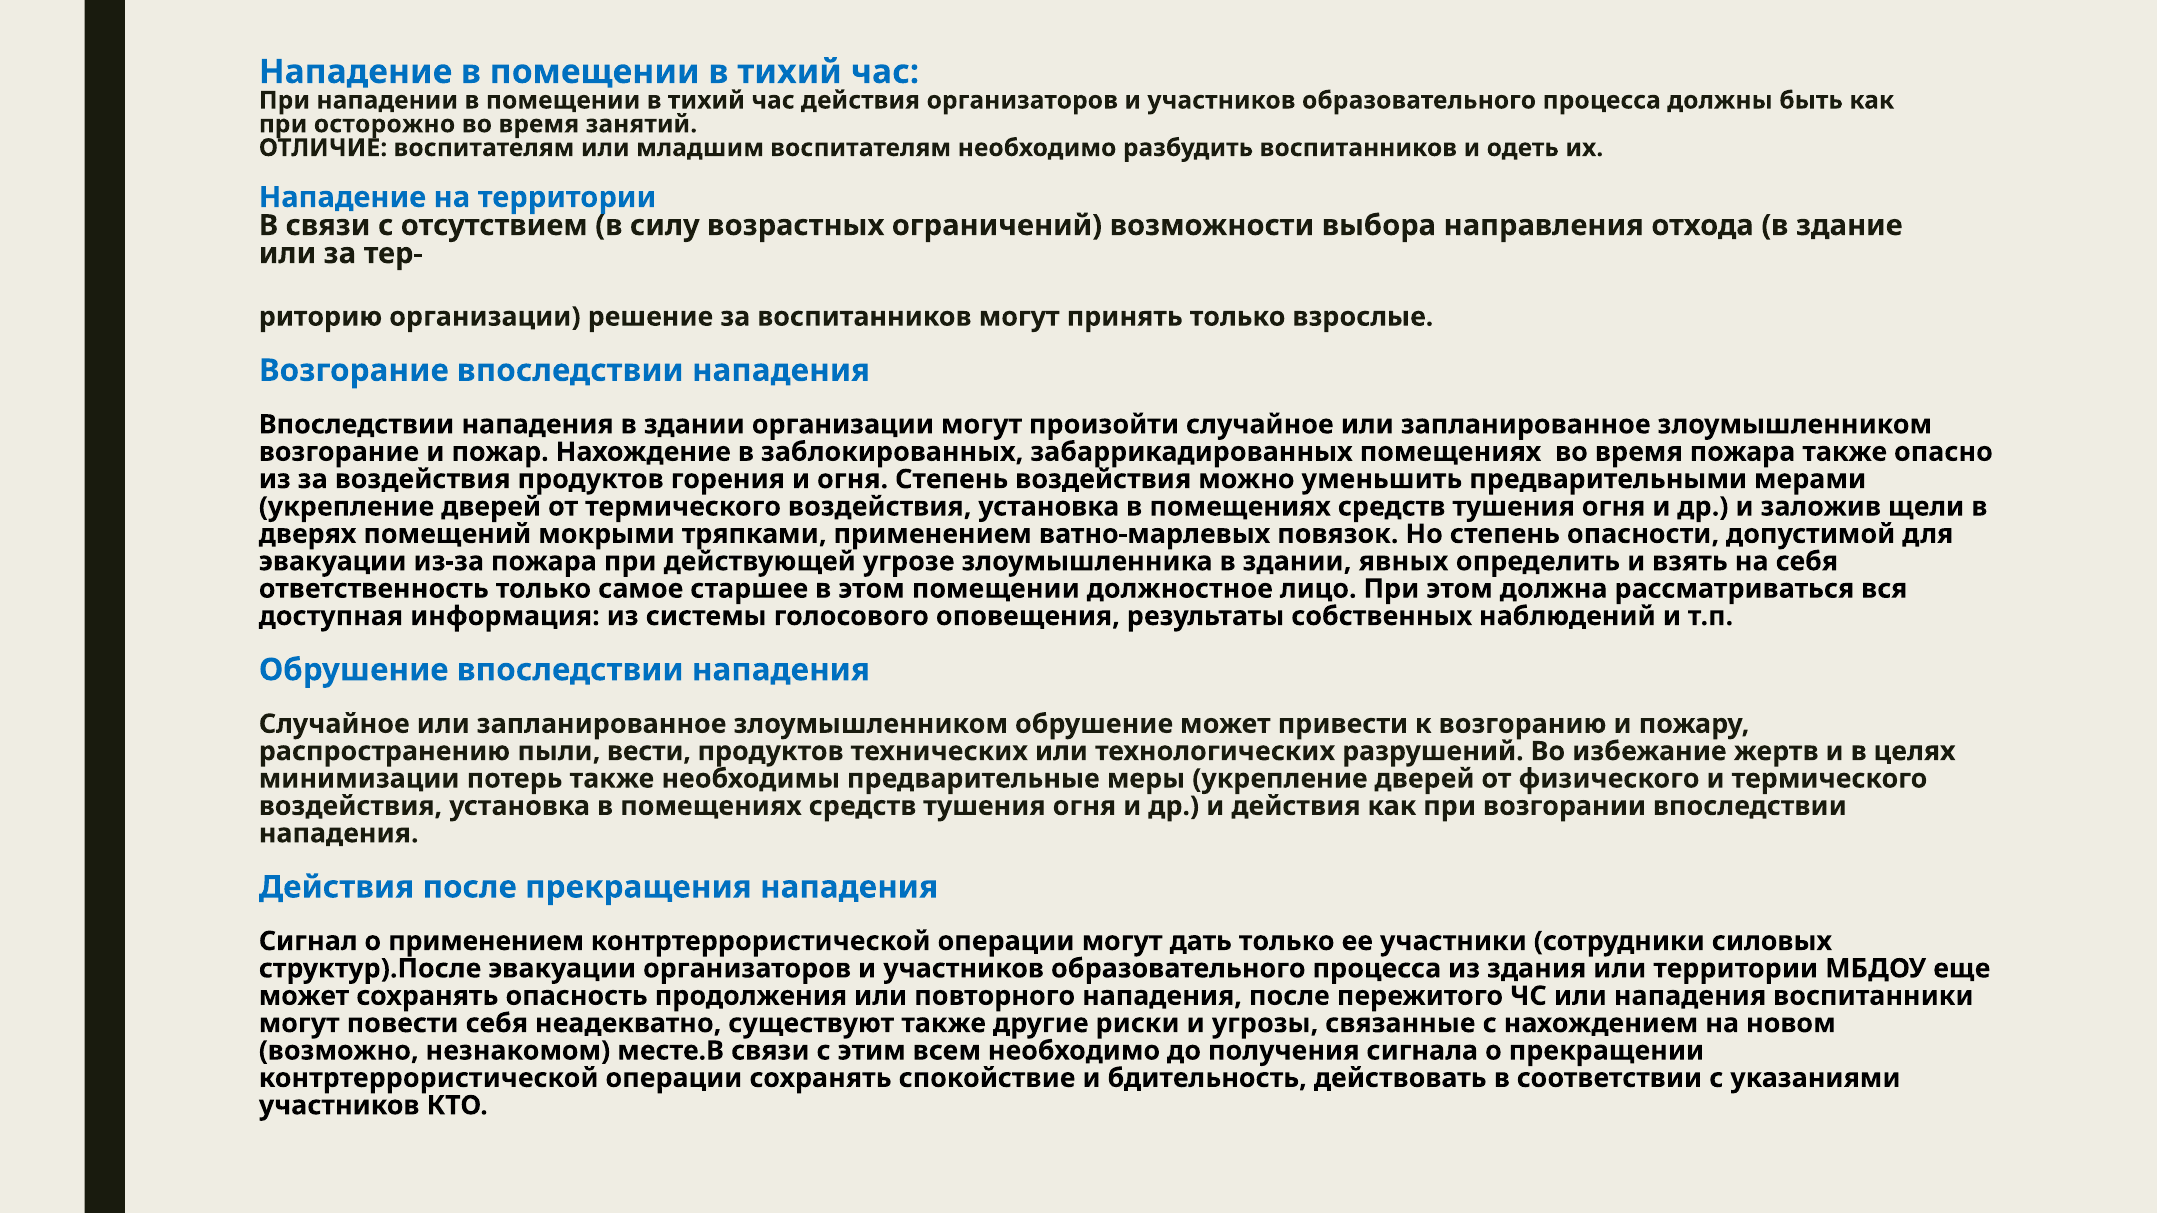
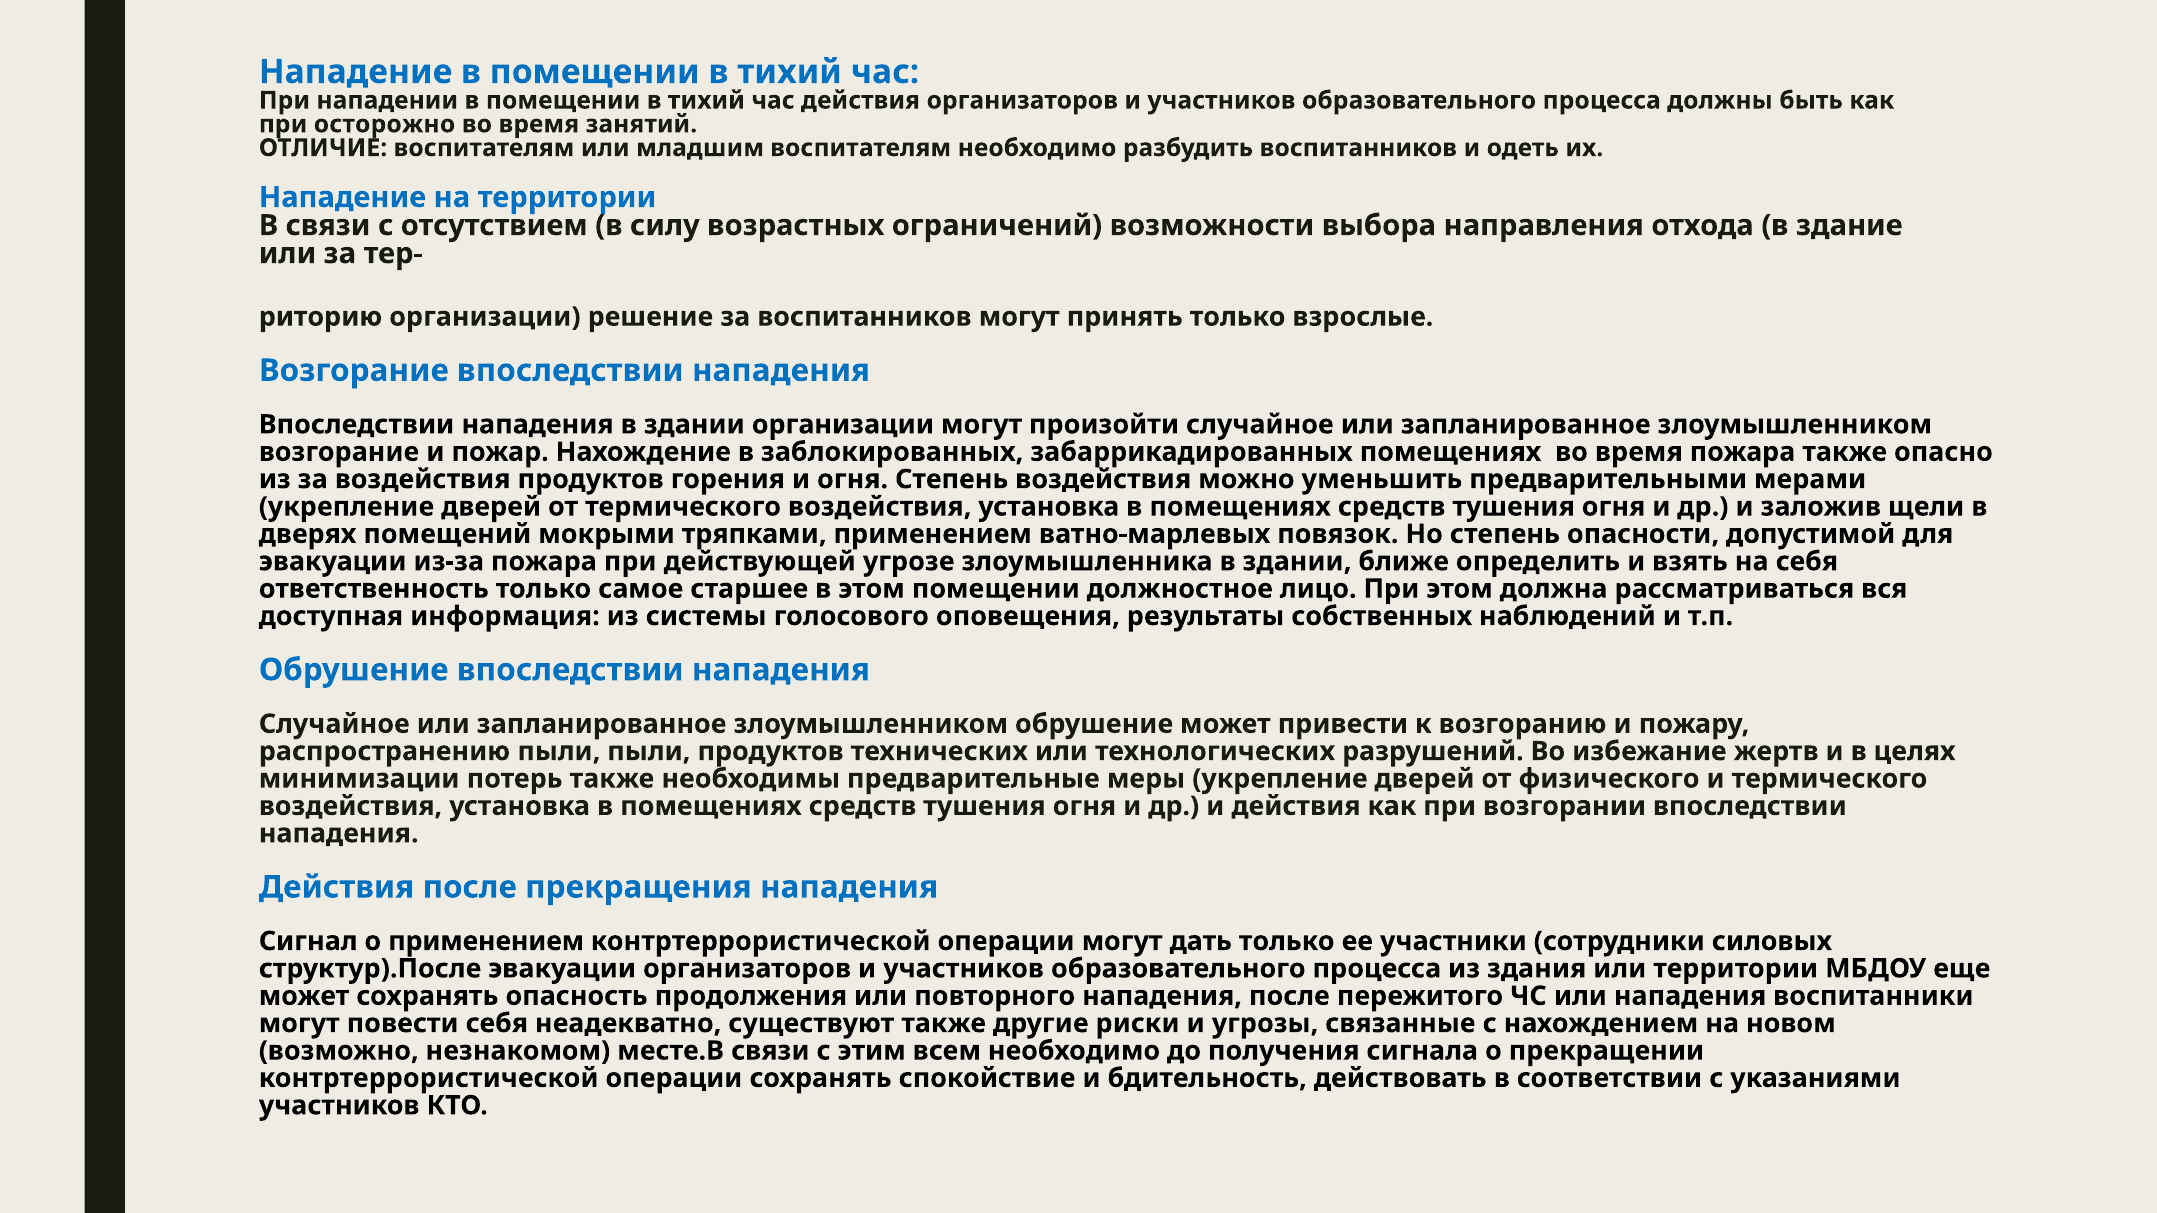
явных: явных -> ближе
пыли вести: вести -> пыли
